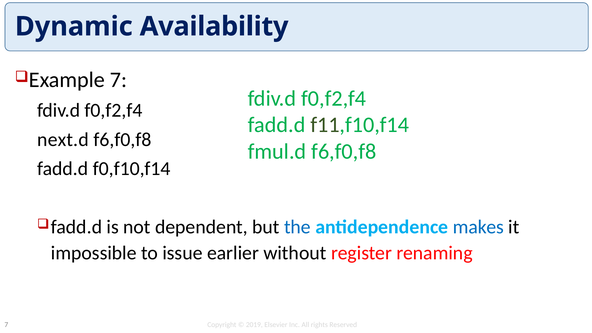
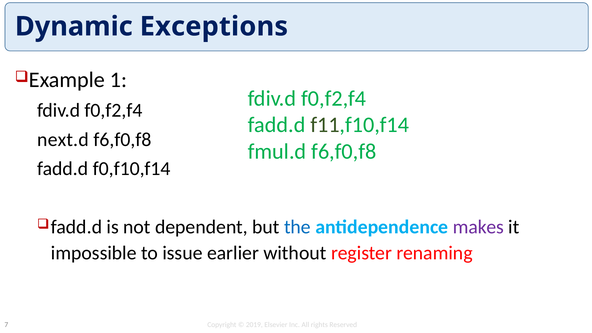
Availability: Availability -> Exceptions
7 at (119, 80): 7 -> 1
makes colour: blue -> purple
